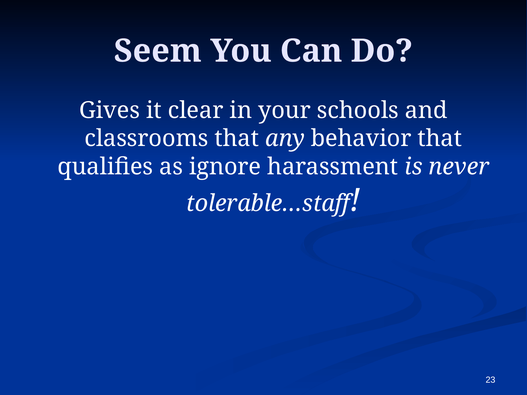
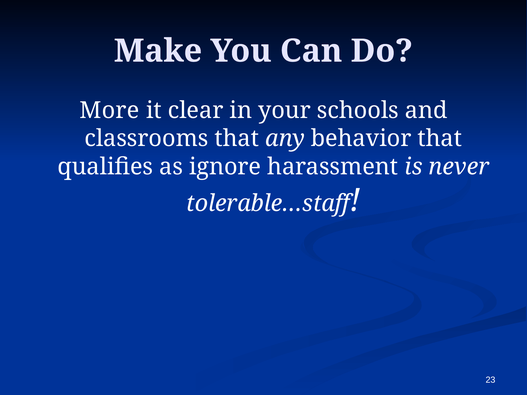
Seem: Seem -> Make
Gives: Gives -> More
